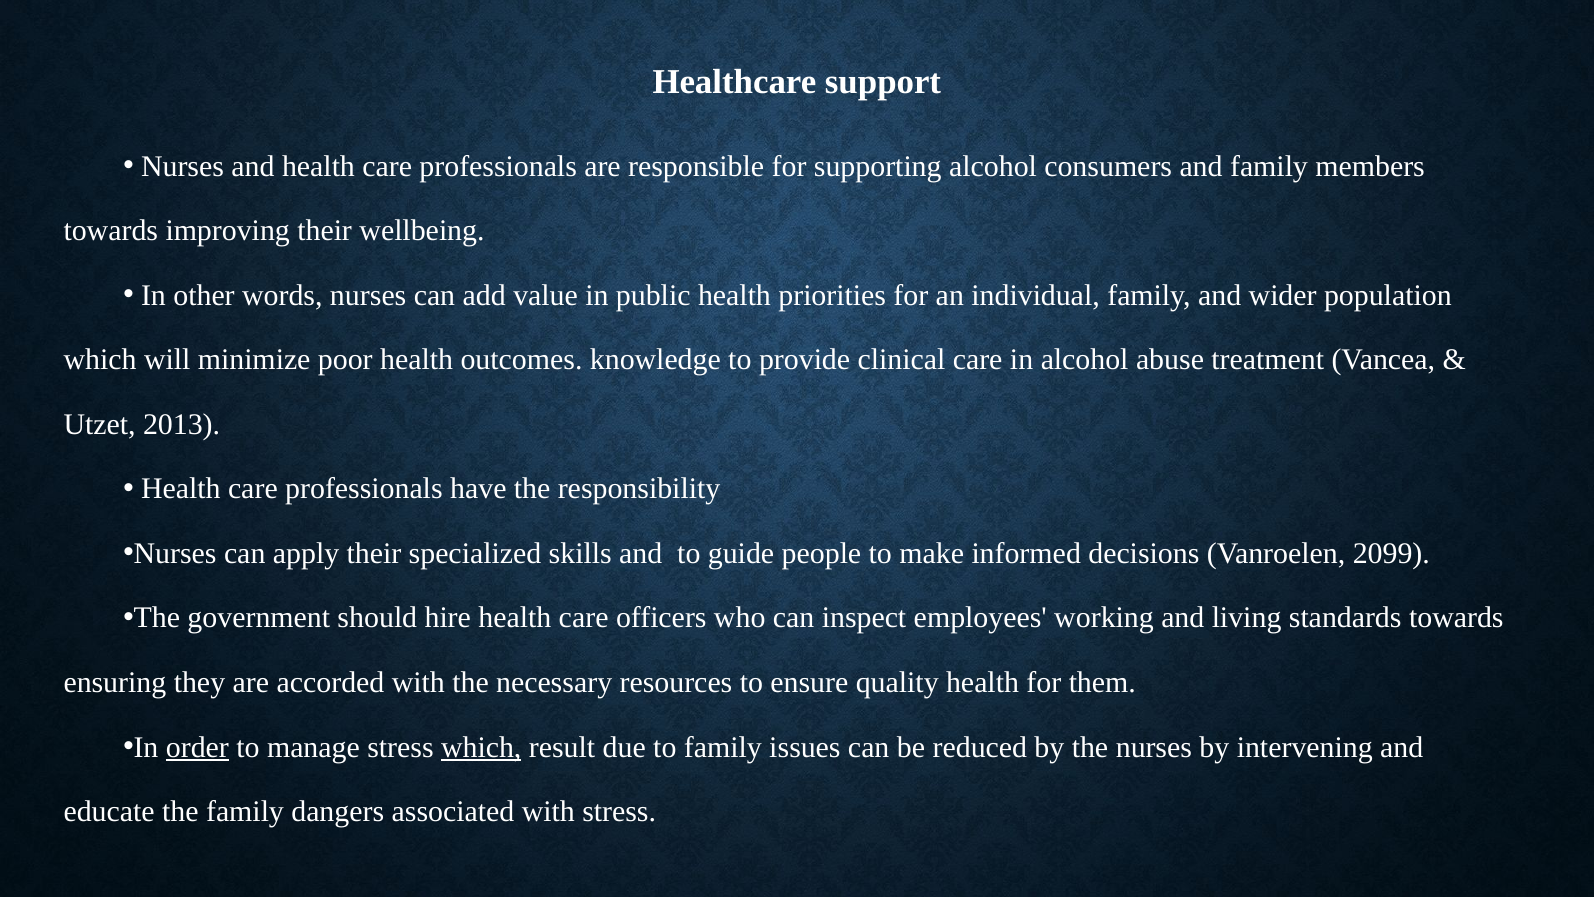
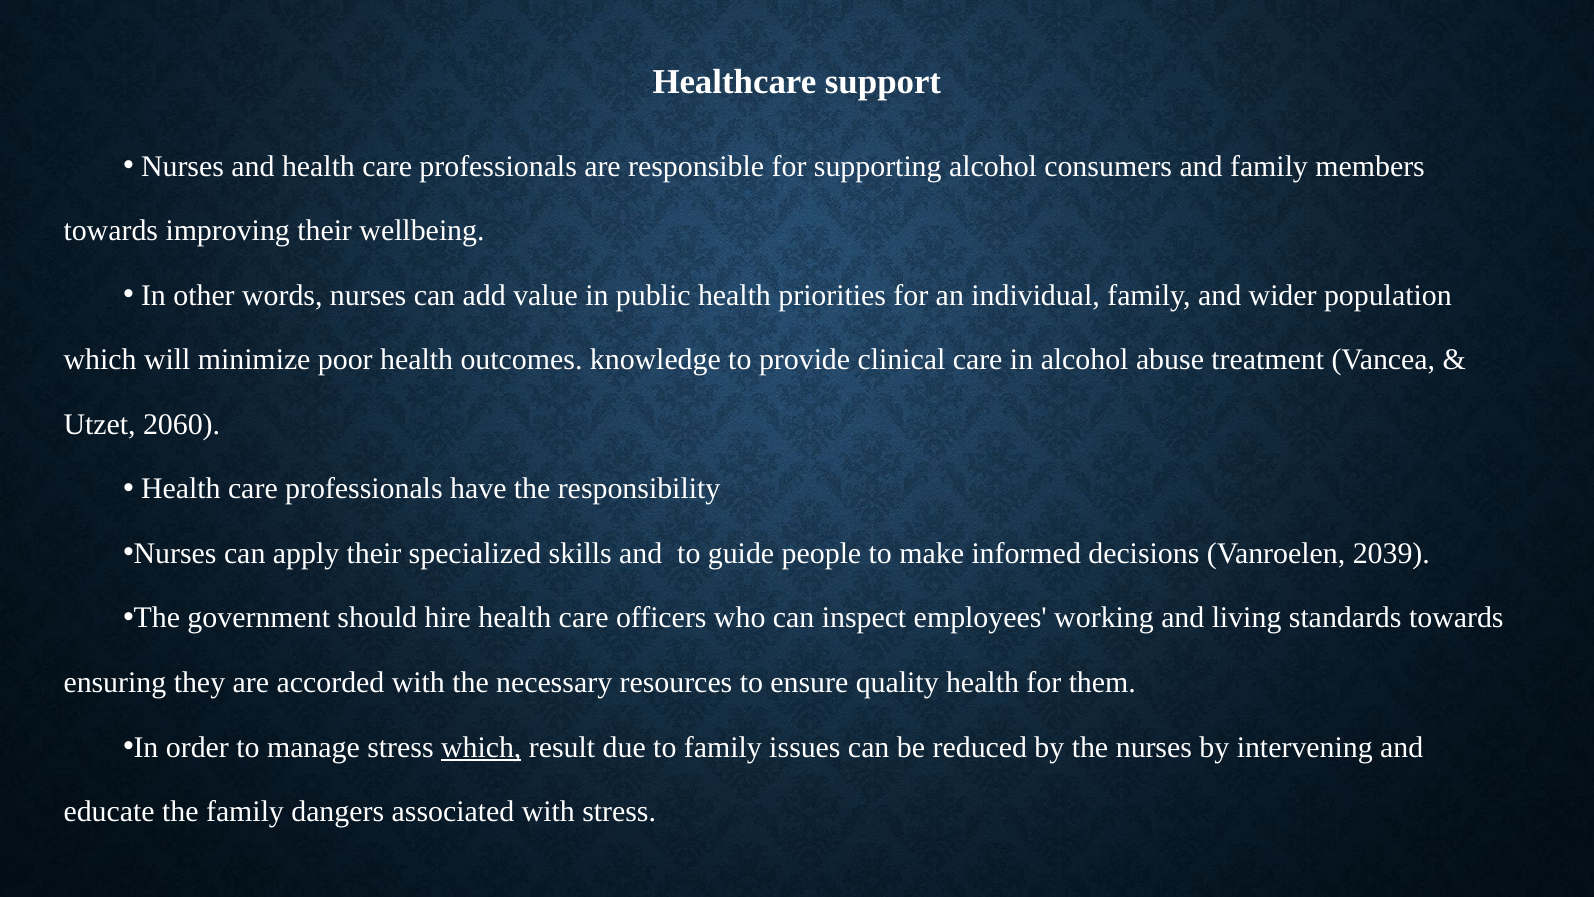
2013: 2013 -> 2060
2099: 2099 -> 2039
order underline: present -> none
